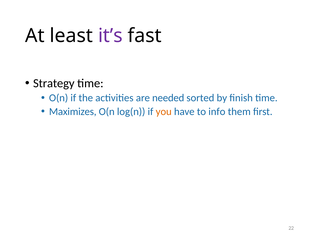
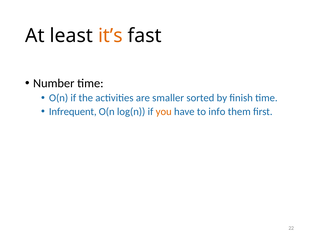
it’s colour: purple -> orange
Strategy: Strategy -> Number
needed: needed -> smaller
Maximizes: Maximizes -> Infrequent
